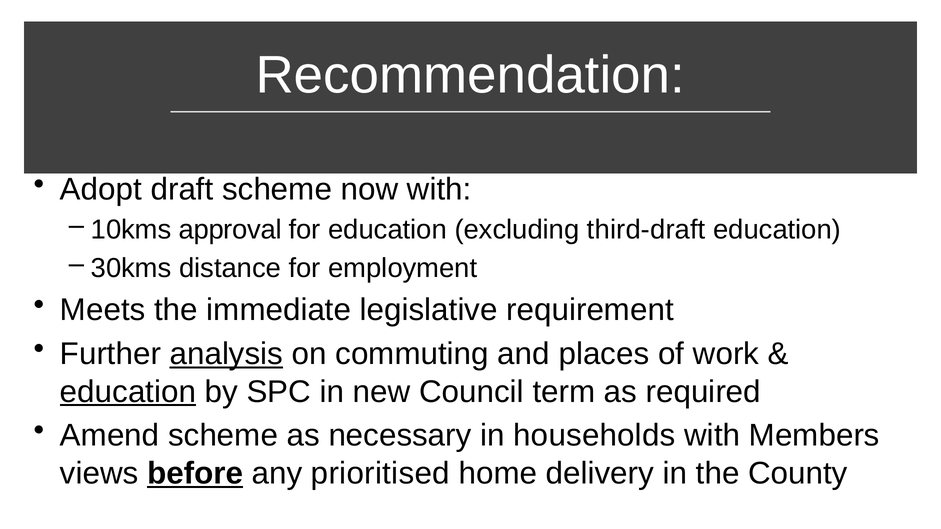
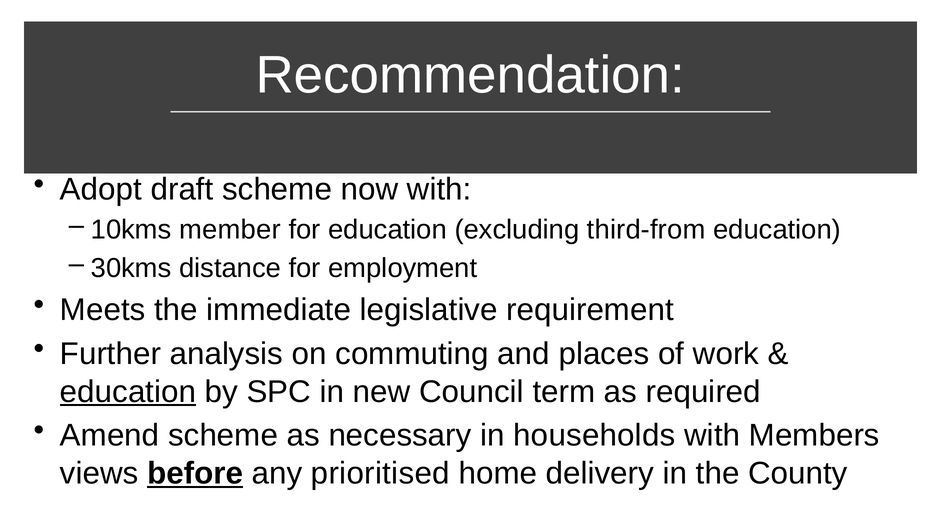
approval: approval -> member
third-draft: third-draft -> third-from
analysis underline: present -> none
